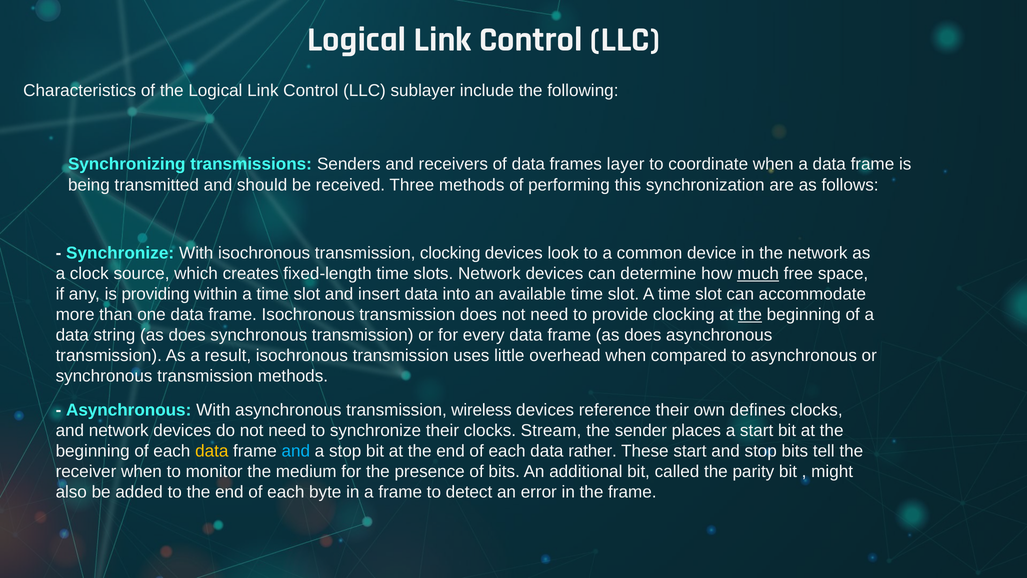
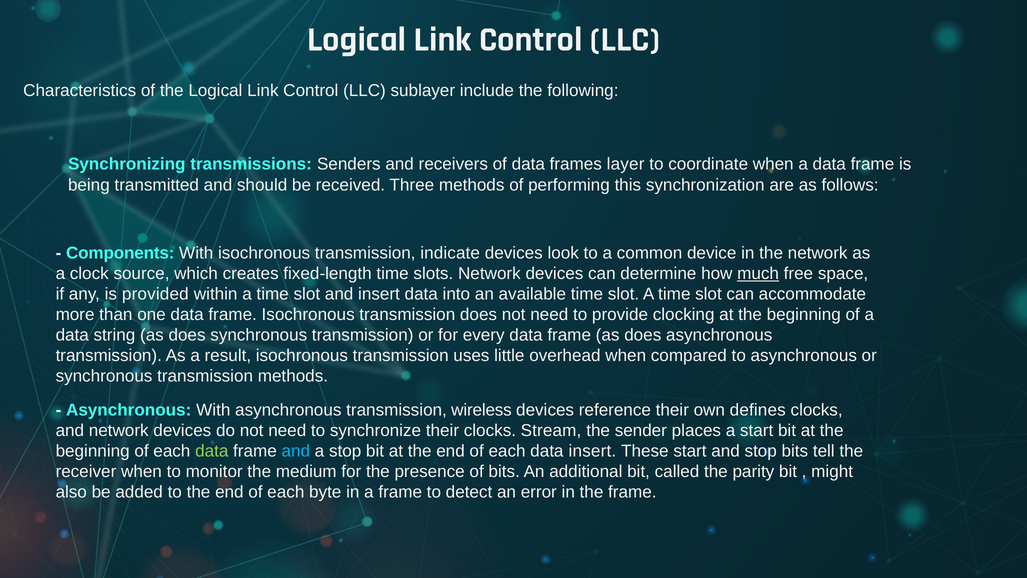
Synchronize at (120, 253): Synchronize -> Components
transmission clocking: clocking -> indicate
providing: providing -> provided
the at (750, 314) underline: present -> none
data at (212, 451) colour: yellow -> light green
data rather: rather -> insert
